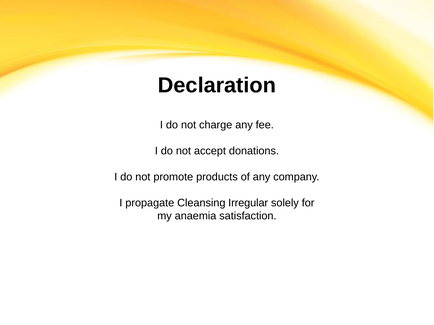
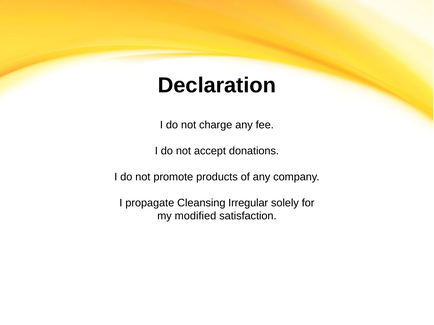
anaemia: anaemia -> modified
